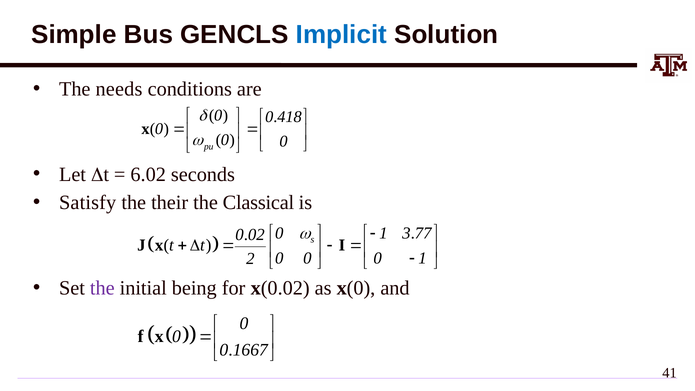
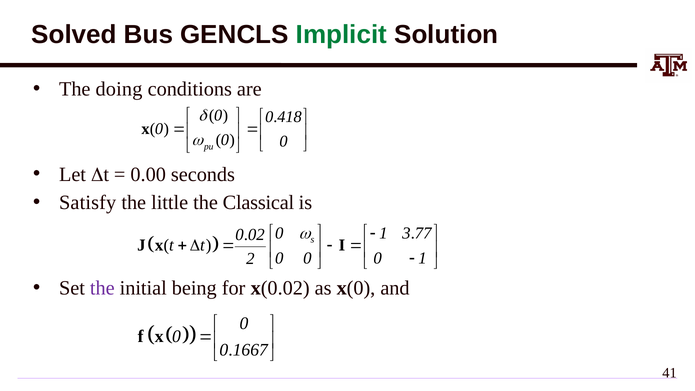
Simple: Simple -> Solved
Implicit colour: blue -> green
needs: needs -> doing
6.02: 6.02 -> 0.00
their: their -> little
